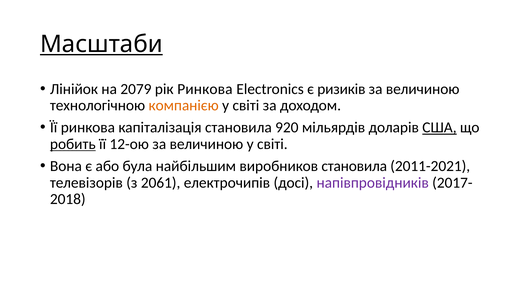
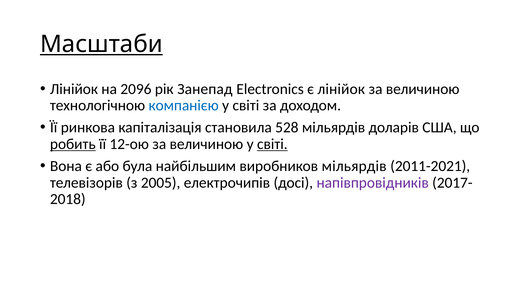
2079: 2079 -> 2096
рік Ринкова: Ринкова -> Занепад
є ризиків: ризиків -> лінійок
компанією colour: orange -> blue
920: 920 -> 528
США underline: present -> none
світі at (272, 144) underline: none -> present
виробников становила: становила -> мільярдів
2061: 2061 -> 2005
